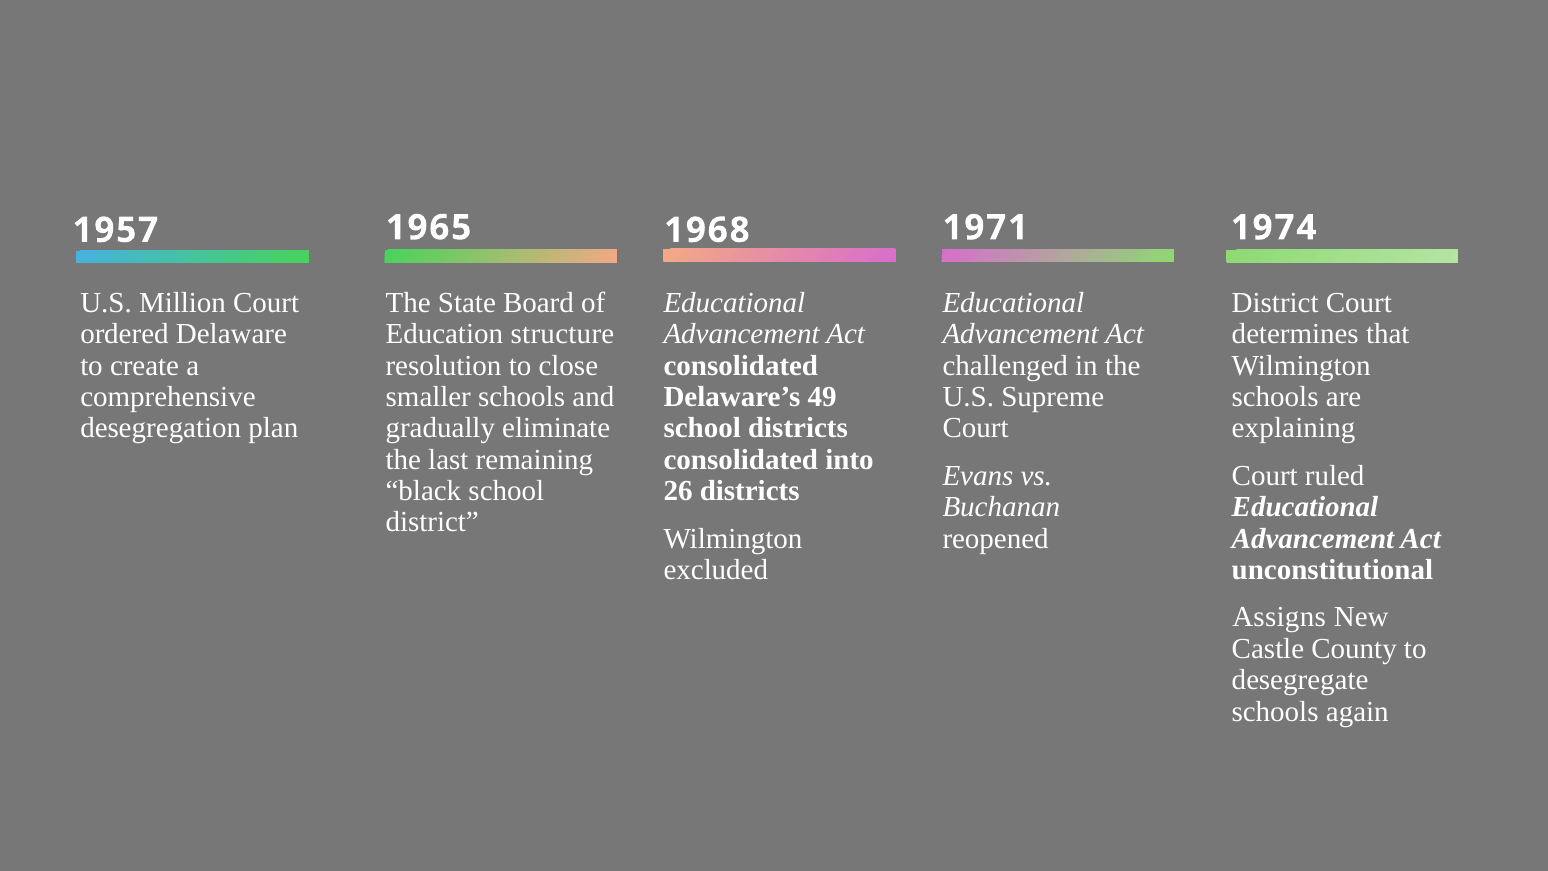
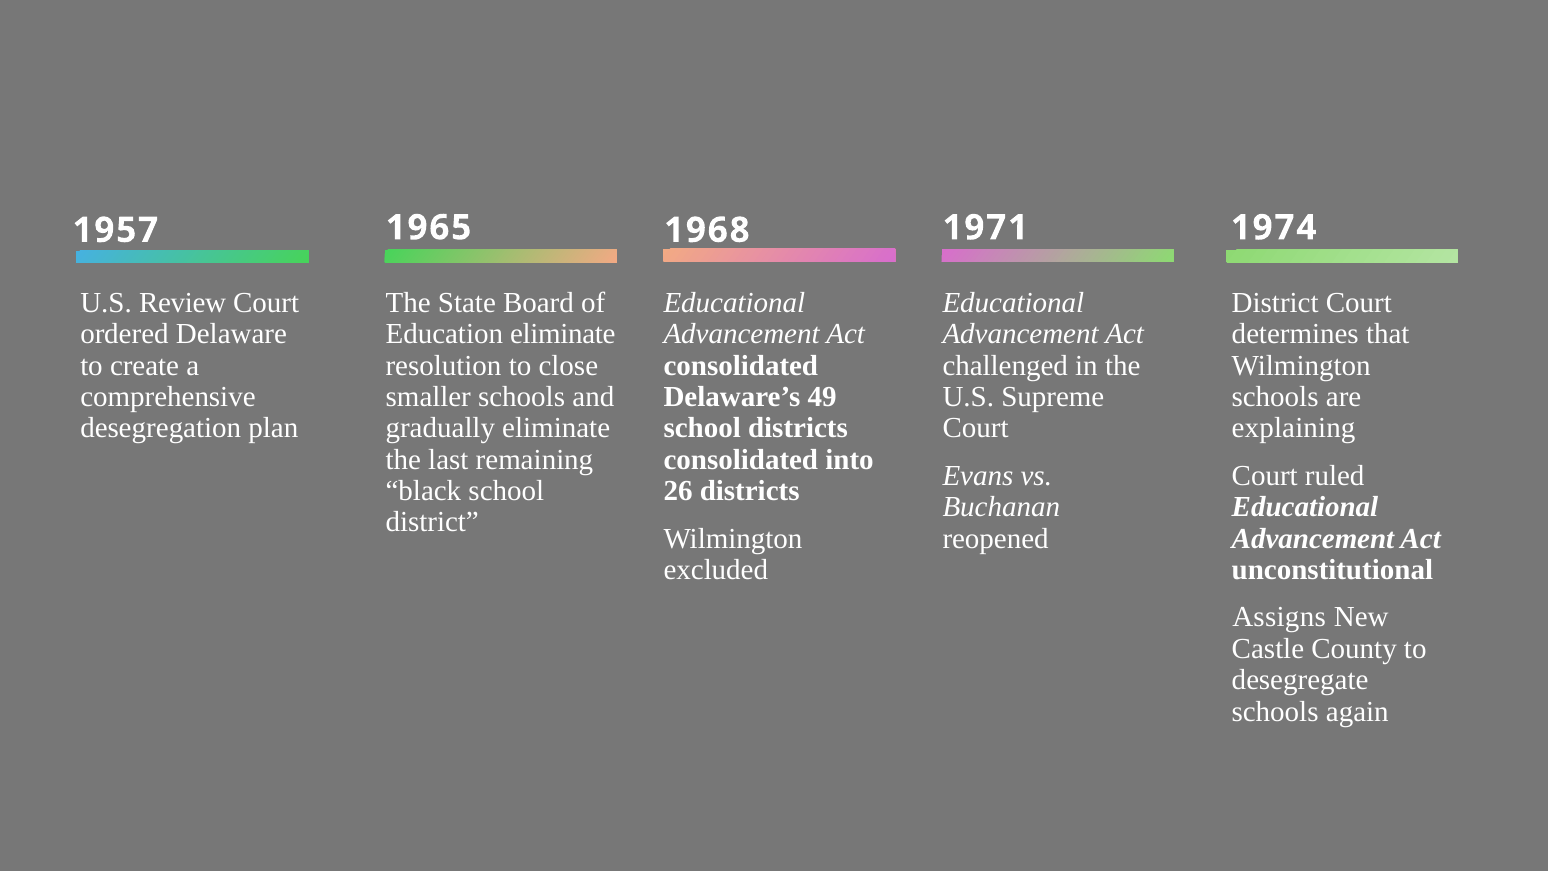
Million: Million -> Review
Education structure: structure -> eliminate
